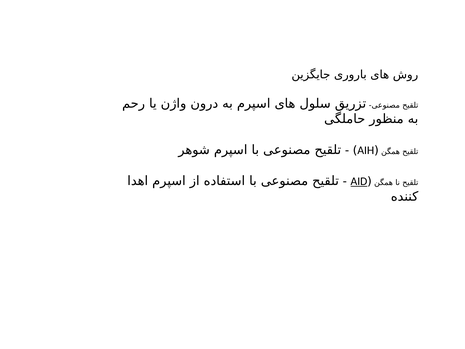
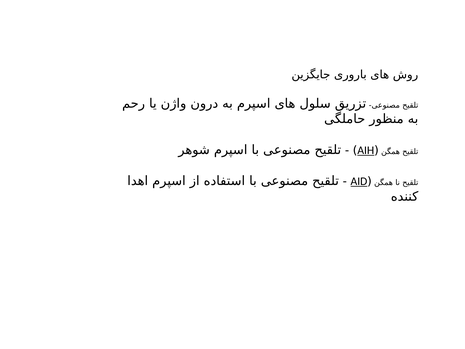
AIH underline: none -> present
